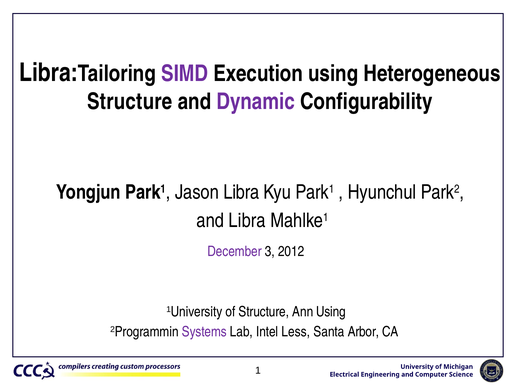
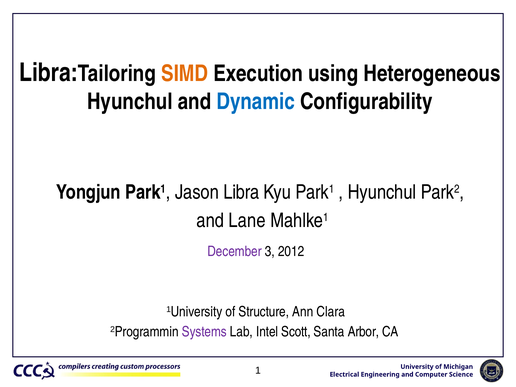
SIMD colour: purple -> orange
Structure at (130, 102): Structure -> Hyunchul
Dynamic colour: purple -> blue
and Libra: Libra -> Lane
Ann Using: Using -> Clara
Less: Less -> Scott
